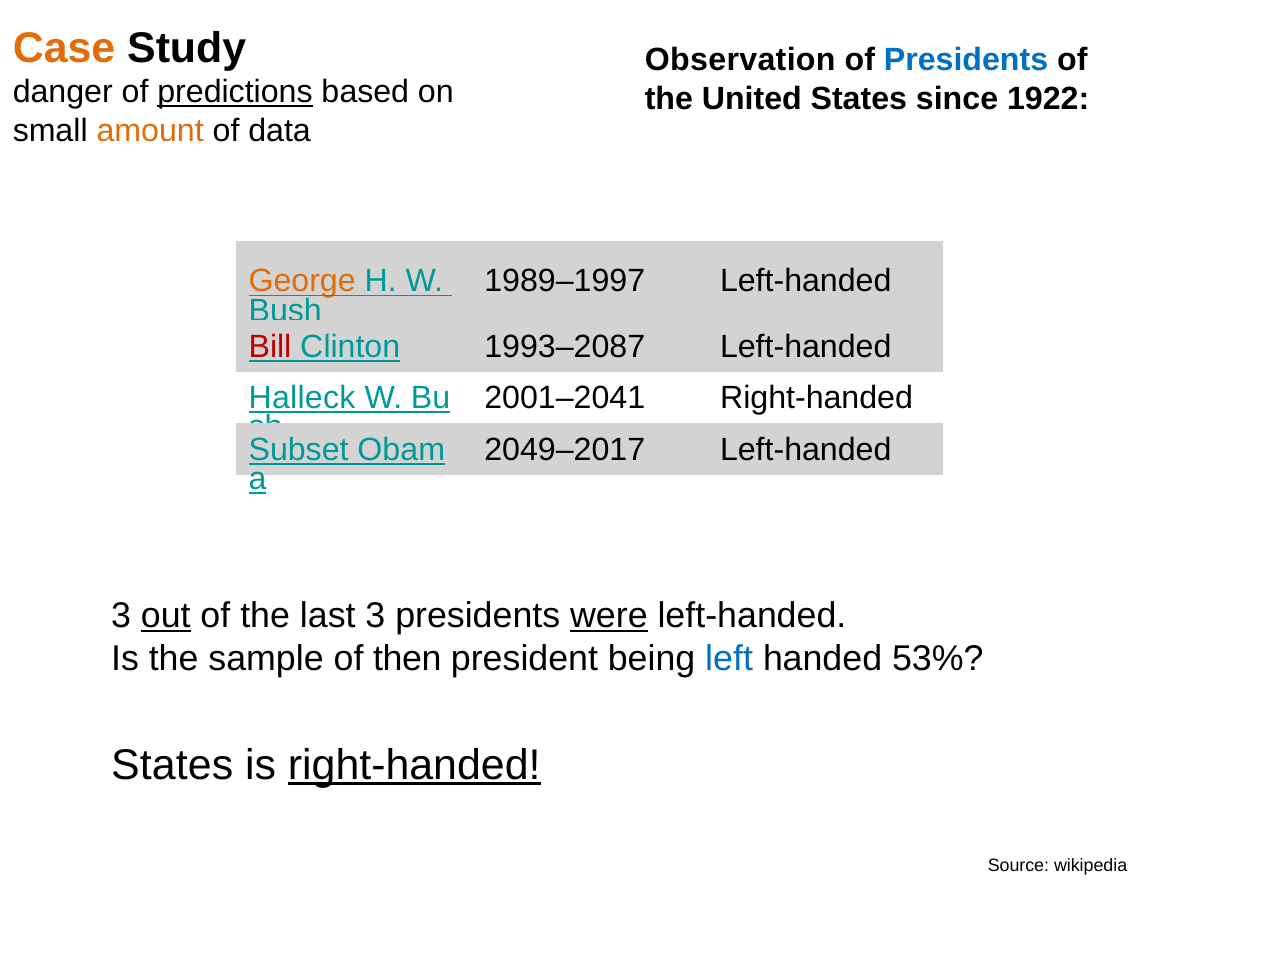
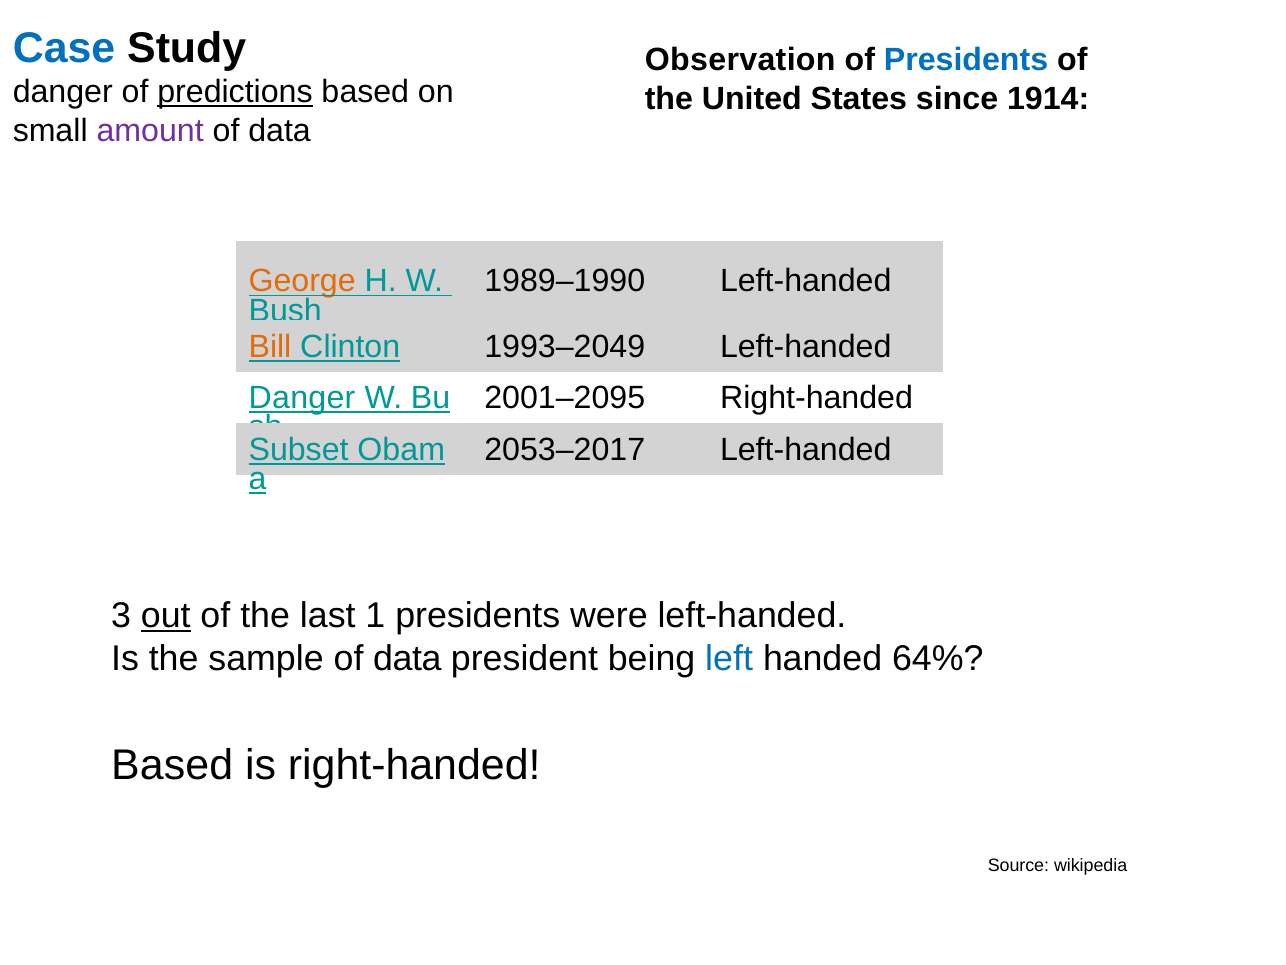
Case colour: orange -> blue
1922: 1922 -> 1914
amount colour: orange -> purple
1989–1997: 1989–1997 -> 1989–1990
Bill colour: red -> orange
1993–2087: 1993–2087 -> 1993–2049
Halleck at (302, 398): Halleck -> Danger
2001–2041: 2001–2041 -> 2001–2095
2049–2017: 2049–2017 -> 2053–2017
last 3: 3 -> 1
were underline: present -> none
then at (407, 658): then -> data
53%: 53% -> 64%
States at (172, 765): States -> Based
right-handed at (414, 765) underline: present -> none
